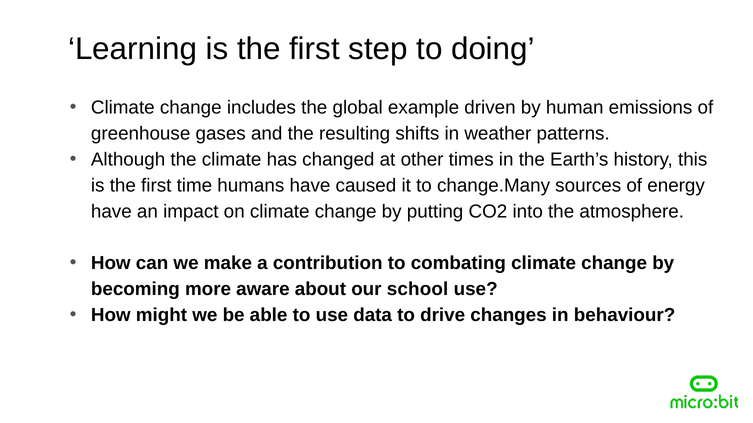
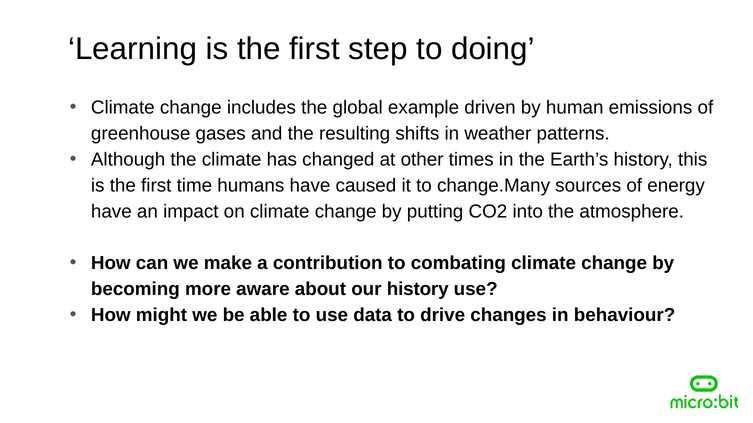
our school: school -> history
